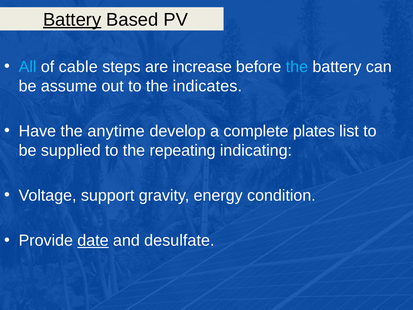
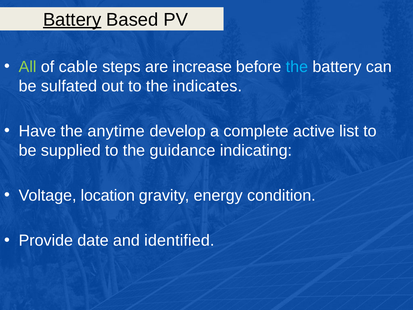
All colour: light blue -> light green
assume: assume -> sulfated
plates: plates -> active
repeating: repeating -> guidance
support: support -> location
date underline: present -> none
desulfate: desulfate -> identified
